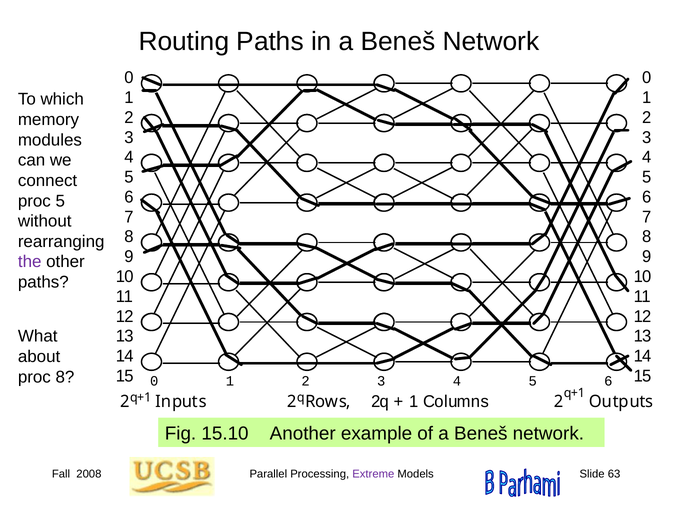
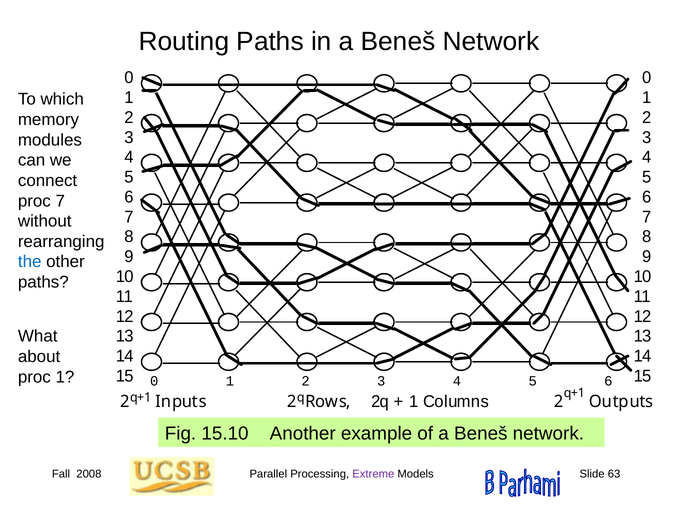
proc 5: 5 -> 7
the colour: purple -> blue
proc 8: 8 -> 1
